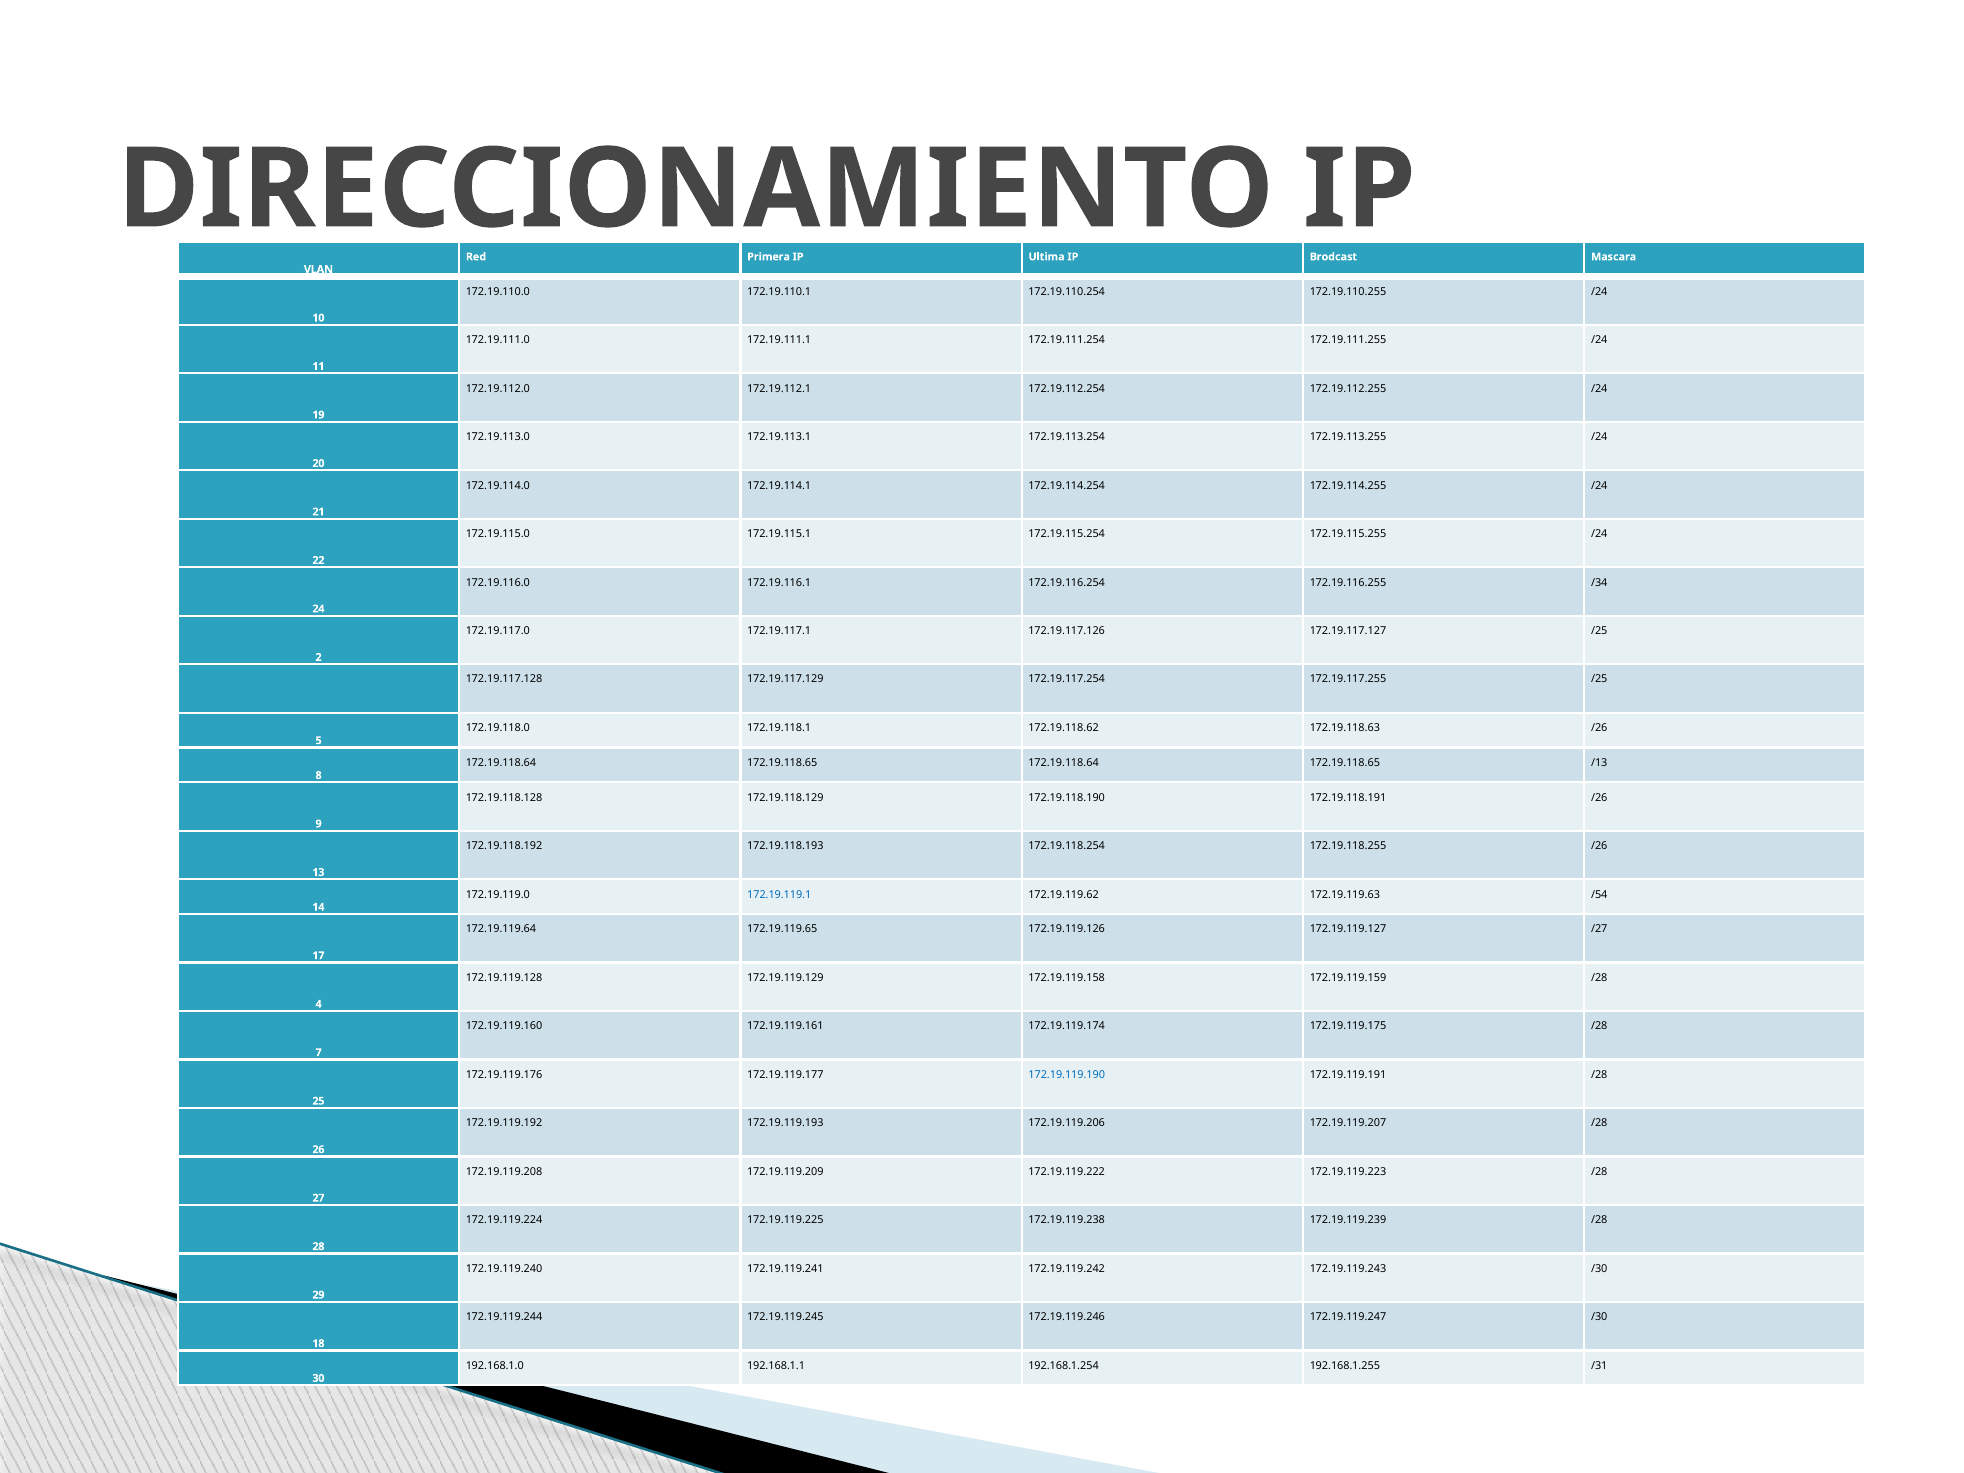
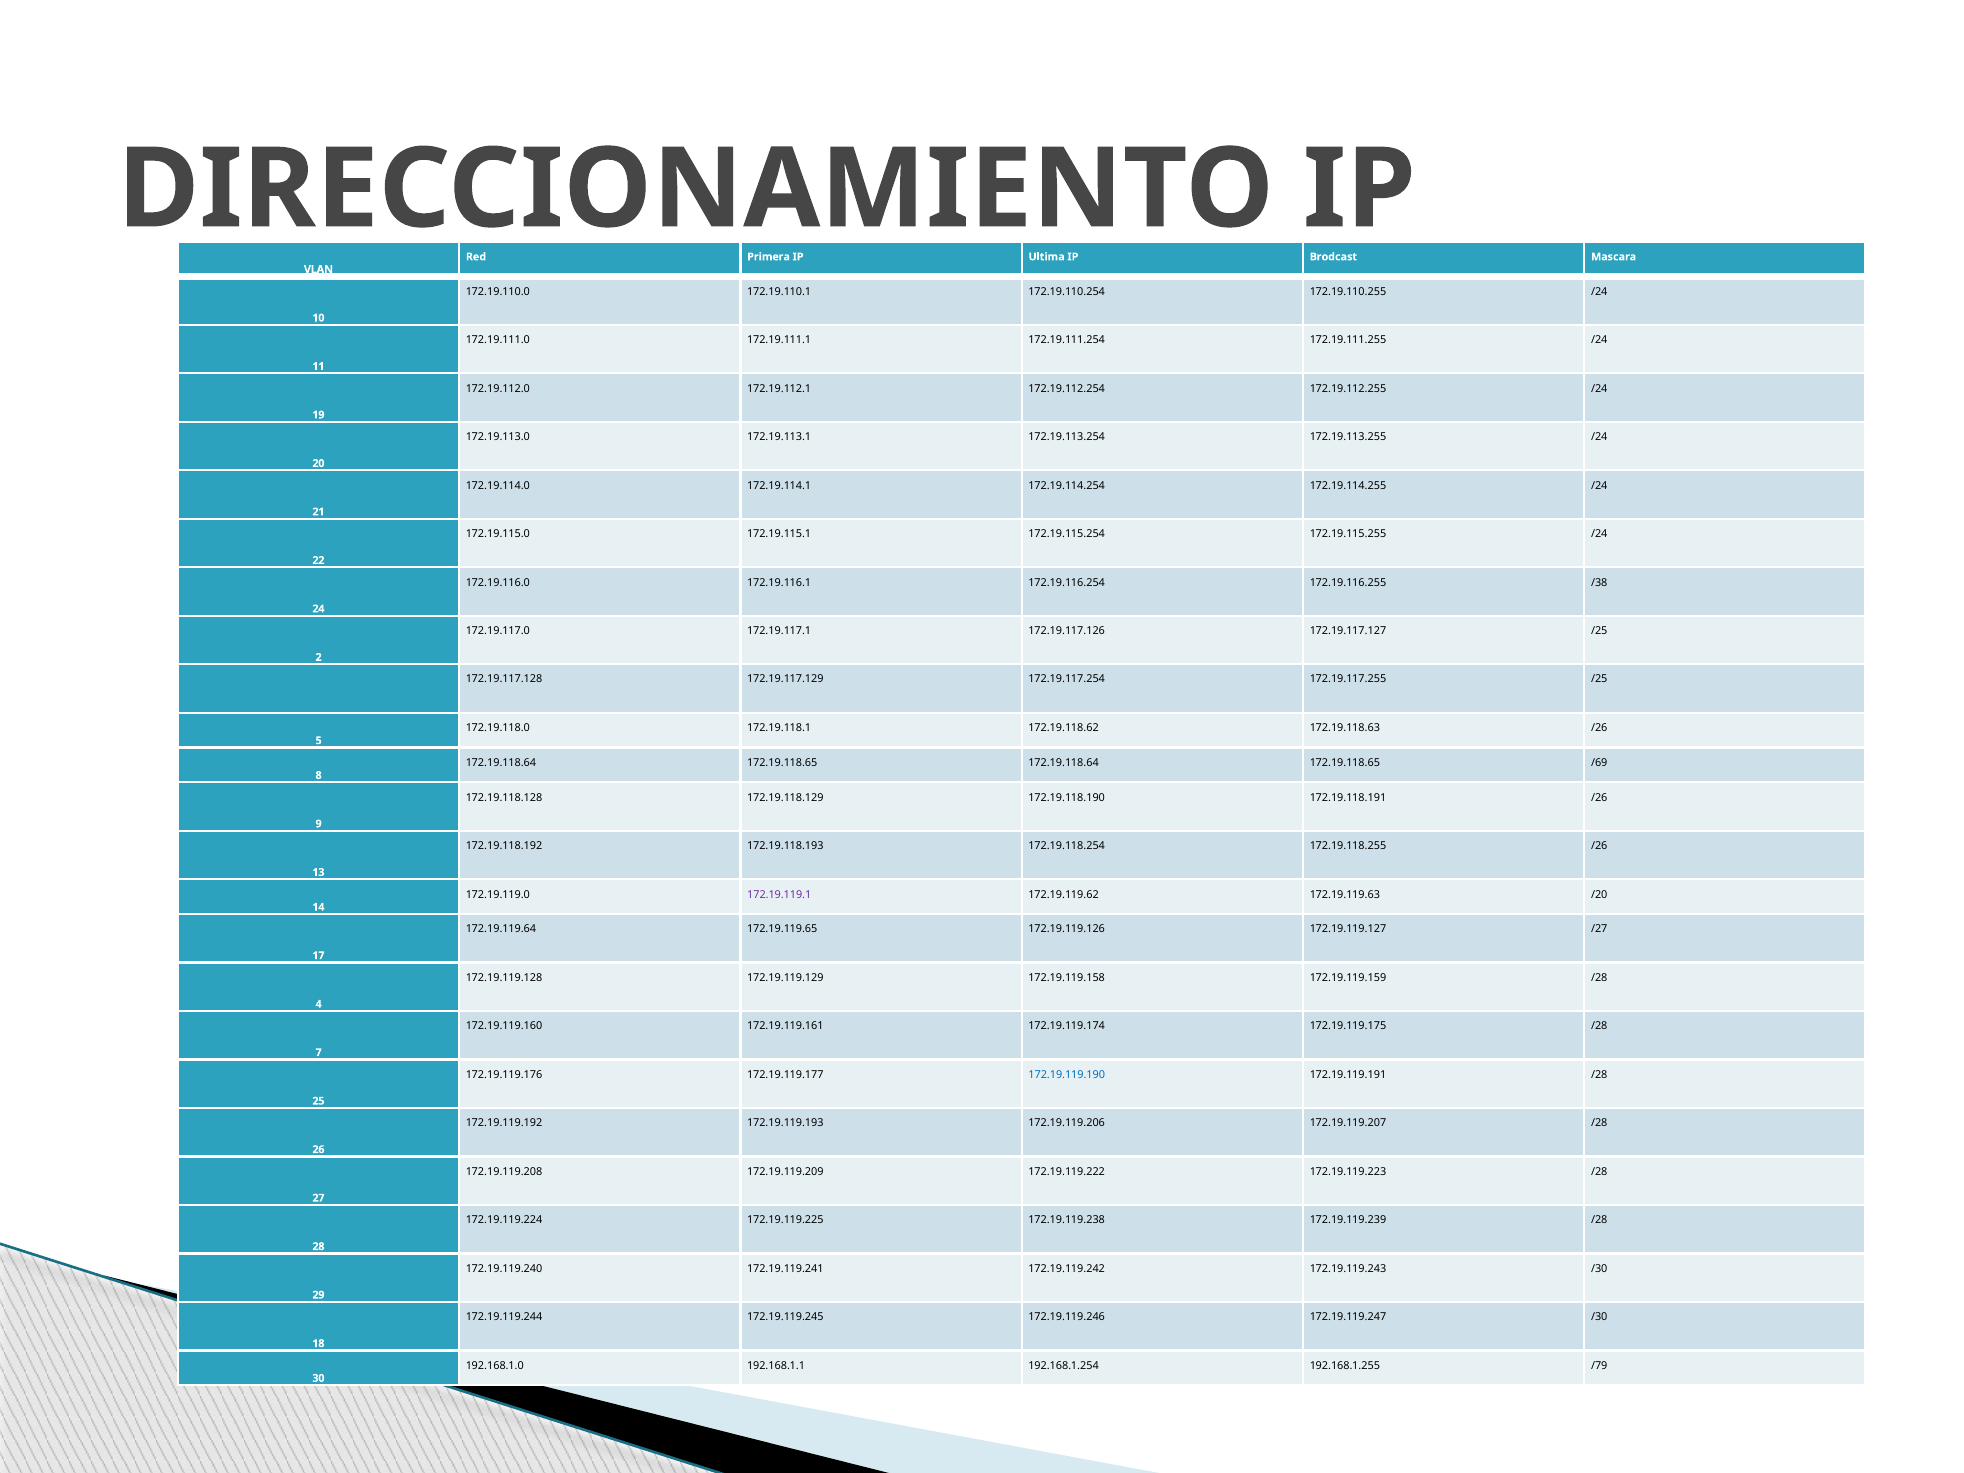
/34: /34 -> /38
/13: /13 -> /69
172.19.119.1 colour: blue -> purple
/54: /54 -> /20
/31: /31 -> /79
